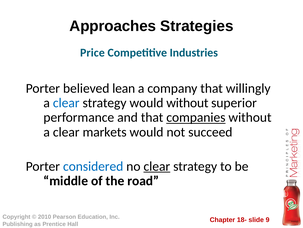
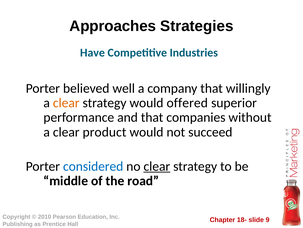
Price: Price -> Have
lean: lean -> well
clear at (66, 103) colour: blue -> orange
would without: without -> offered
companies underline: present -> none
markets: markets -> product
